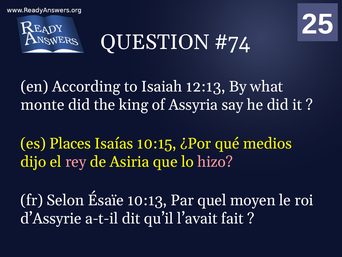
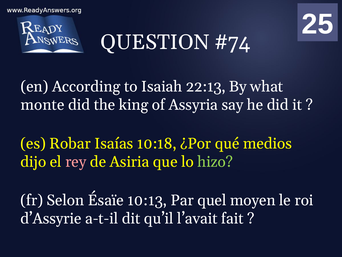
12:13: 12:13 -> 22:13
Places: Places -> Robar
10:15: 10:15 -> 10:18
hizo colour: pink -> light green
